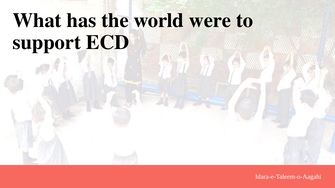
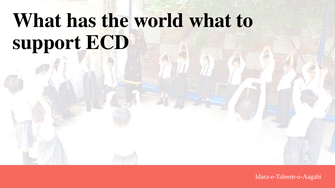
world were: were -> what
